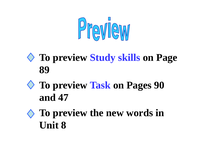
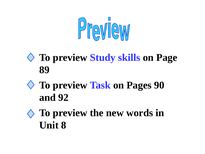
47: 47 -> 92
